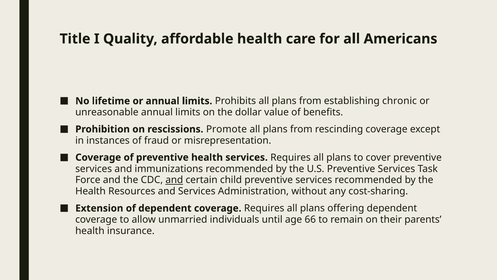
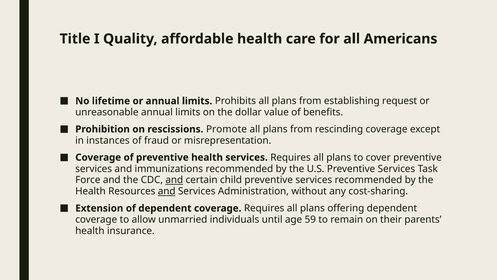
chronic: chronic -> request
and at (167, 191) underline: none -> present
66: 66 -> 59
